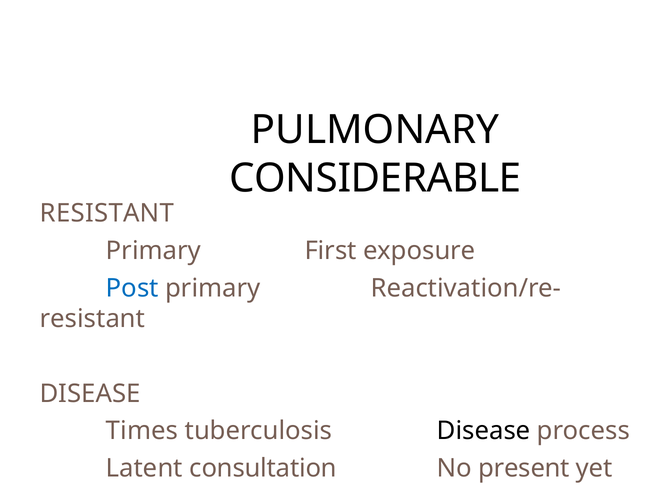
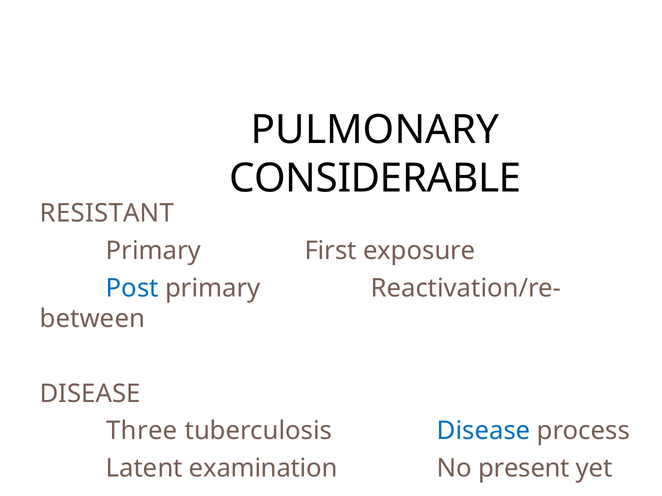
resistant at (92, 319): resistant -> between
Times: Times -> Three
Disease at (484, 431) colour: black -> blue
consultation: consultation -> examination
